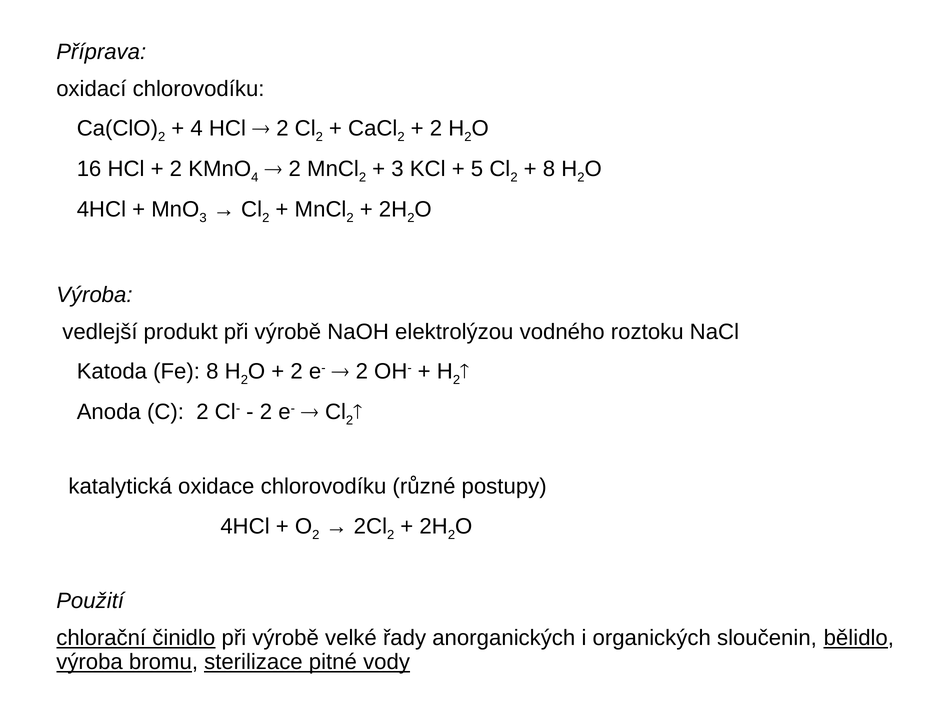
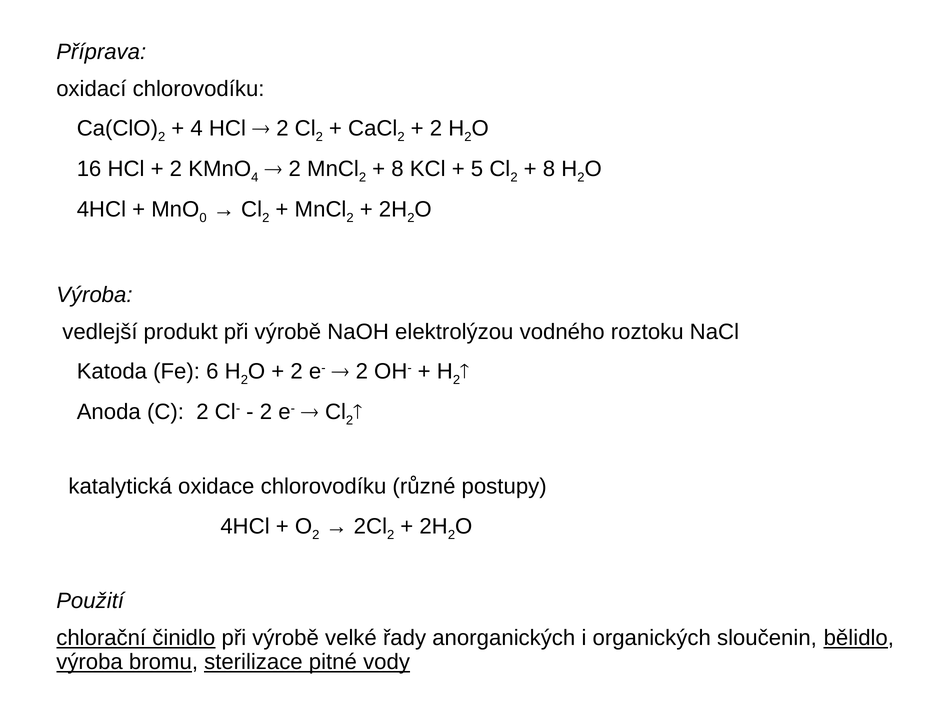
3 at (397, 169): 3 -> 8
3 at (203, 218): 3 -> 0
Fe 8: 8 -> 6
